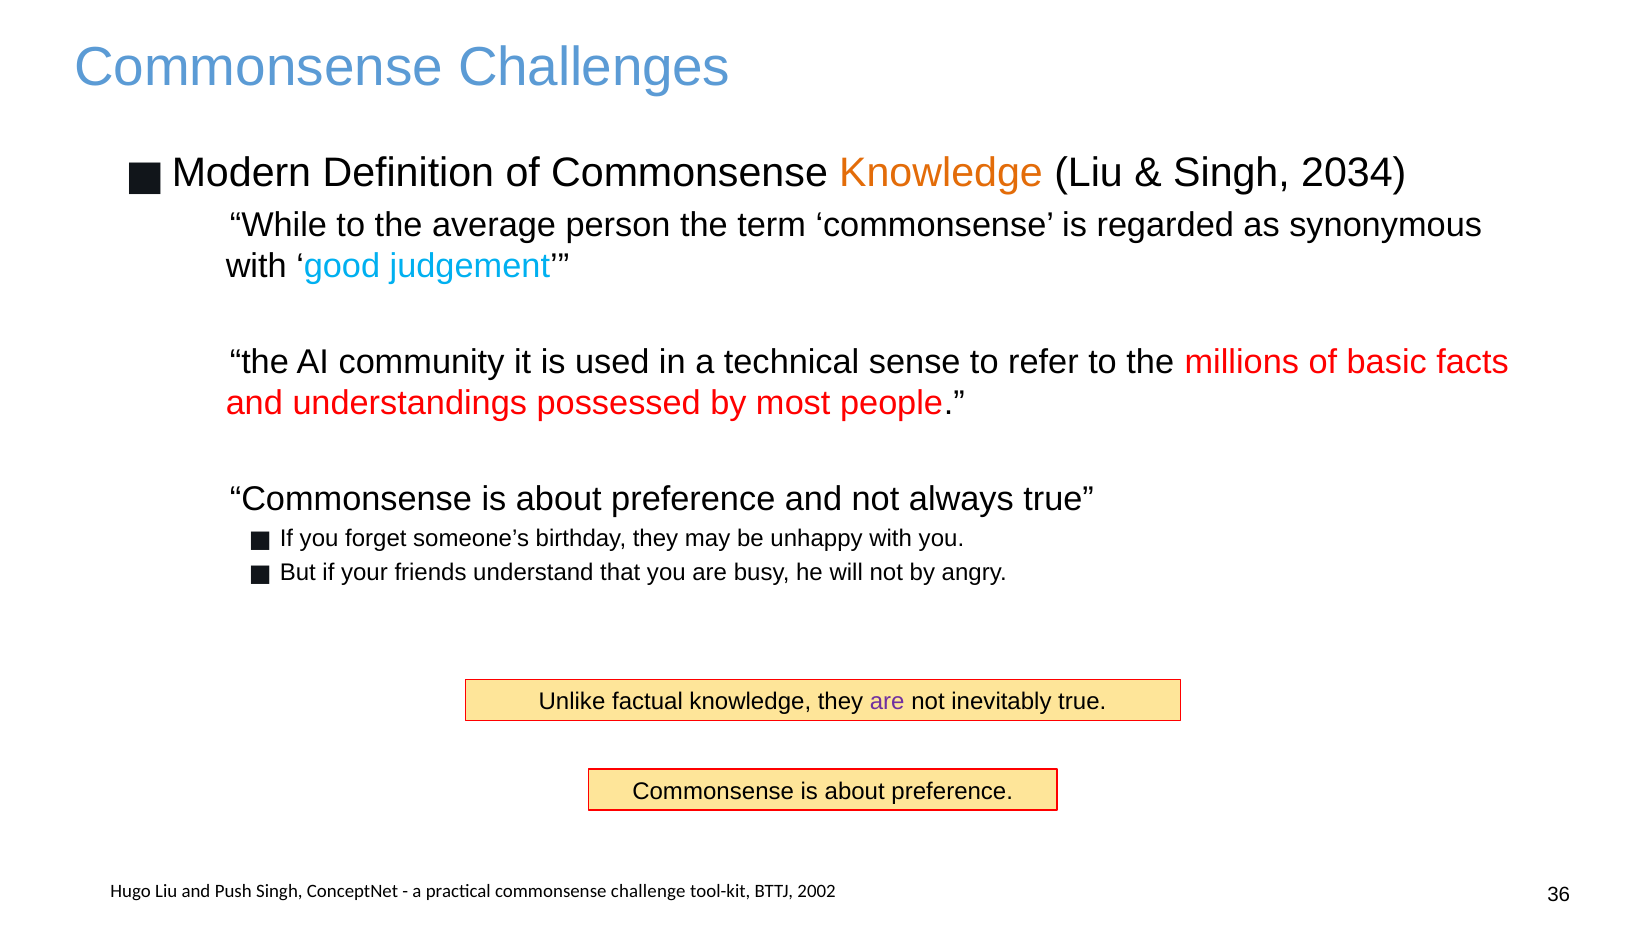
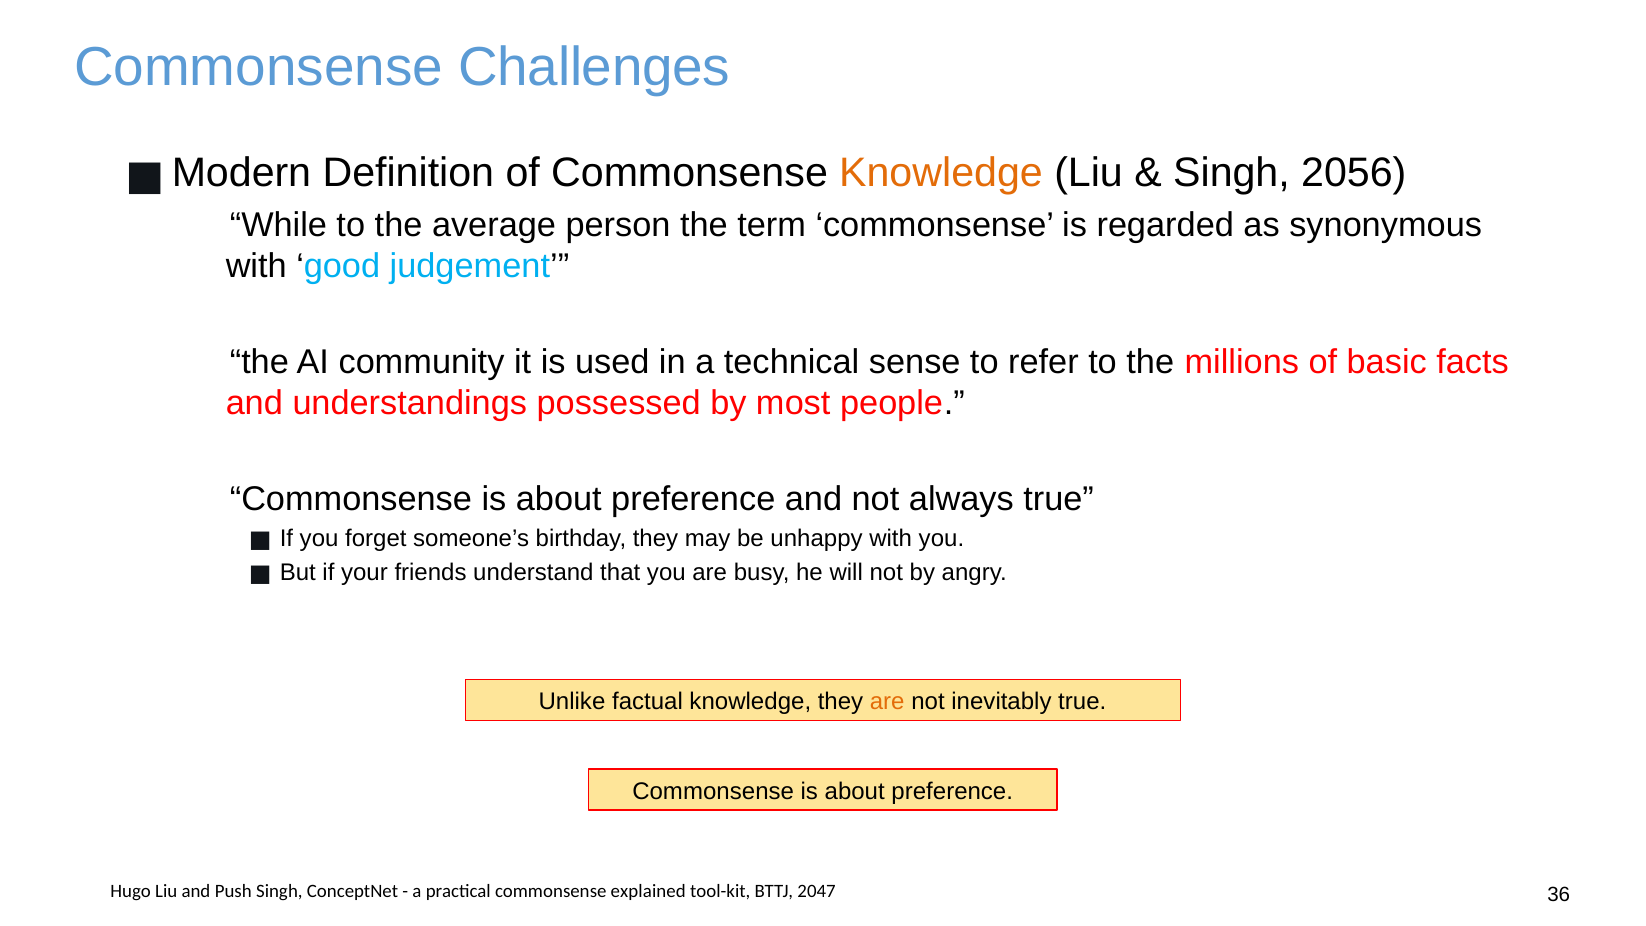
2034: 2034 -> 2056
are at (887, 702) colour: purple -> orange
challenge: challenge -> explained
2002: 2002 -> 2047
